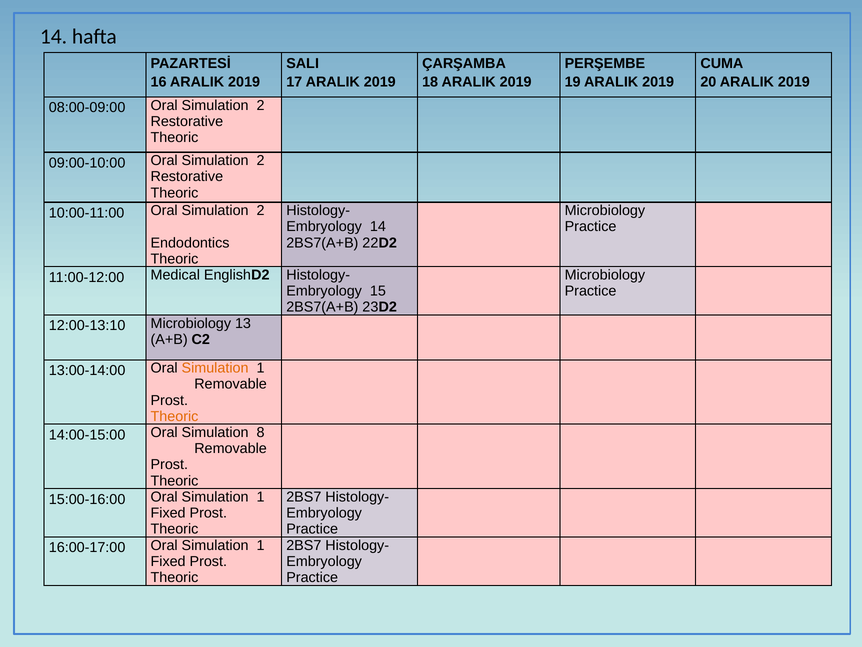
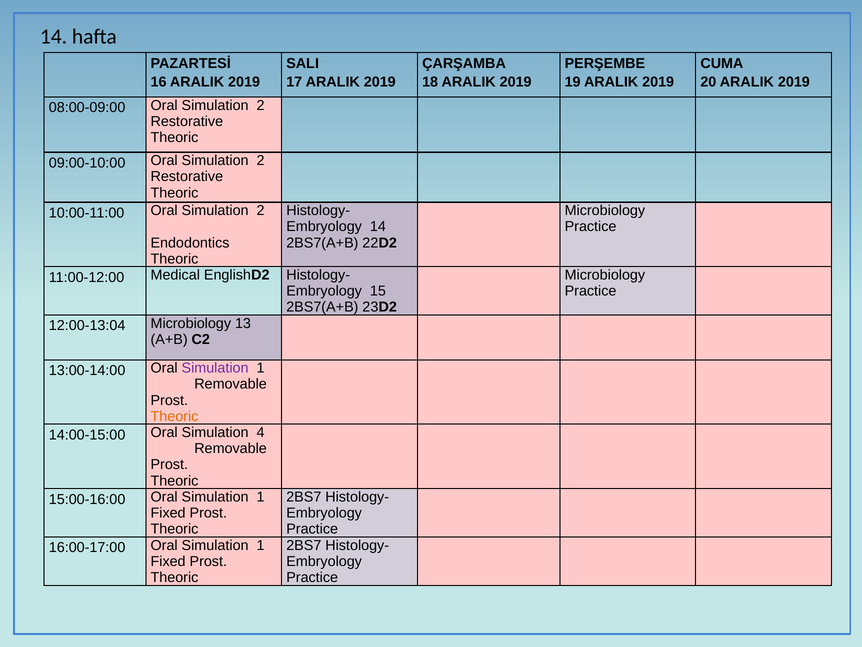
12:00-13:10: 12:00-13:10 -> 12:00-13:04
Simulation at (215, 368) colour: orange -> purple
8: 8 -> 4
